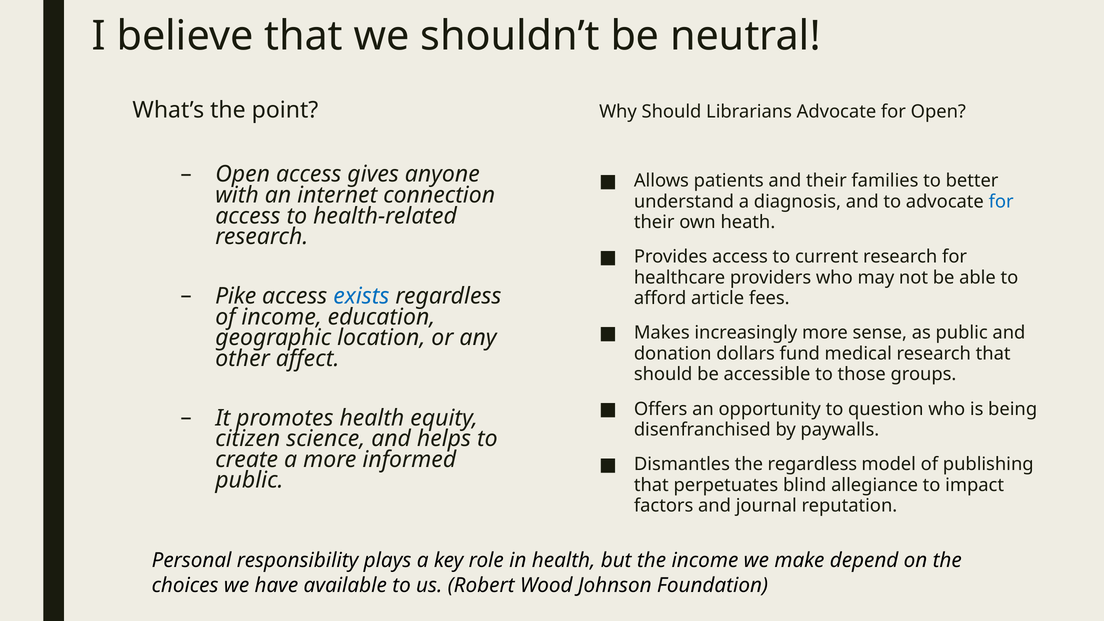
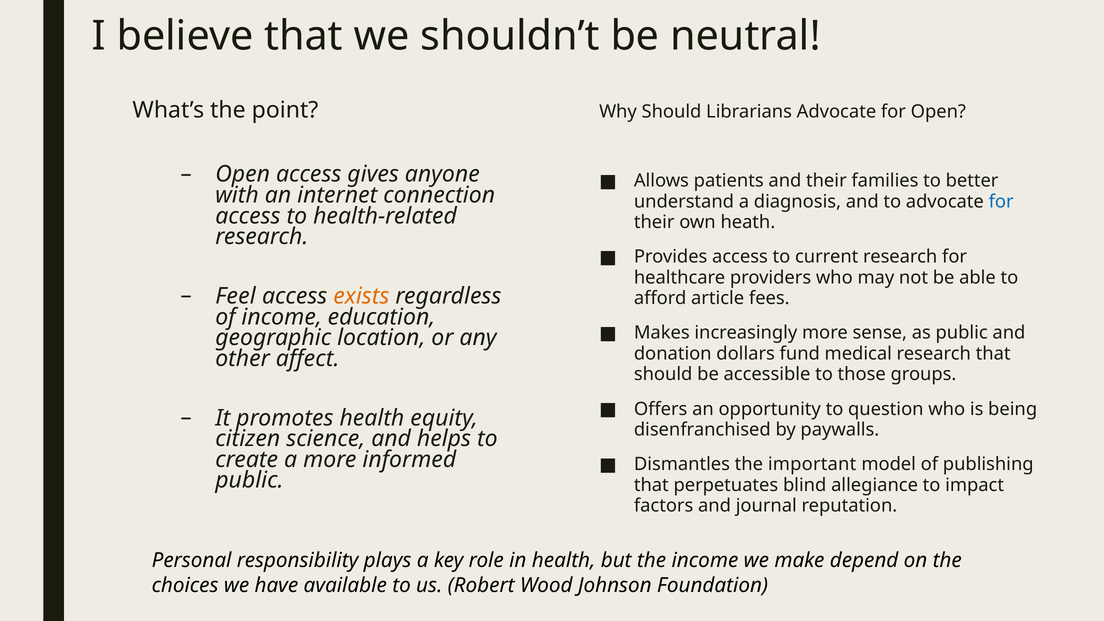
Pike: Pike -> Feel
exists colour: blue -> orange
the regardless: regardless -> important
